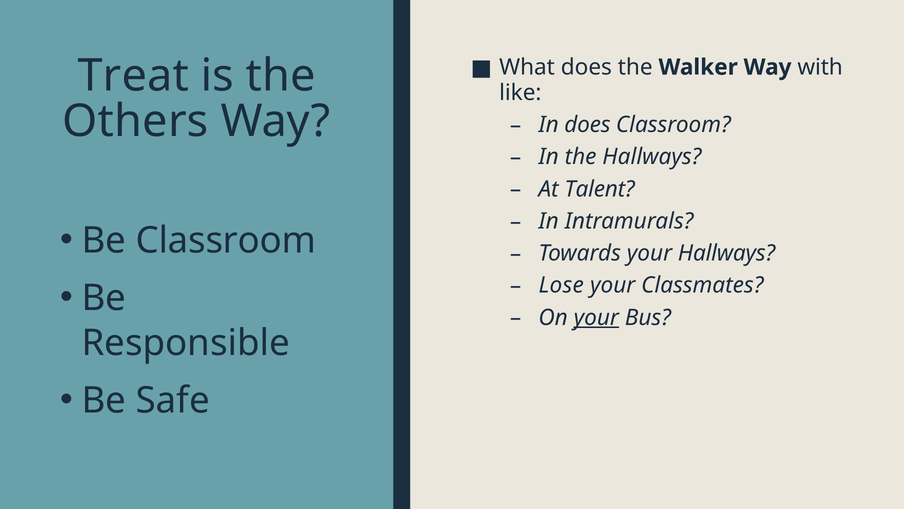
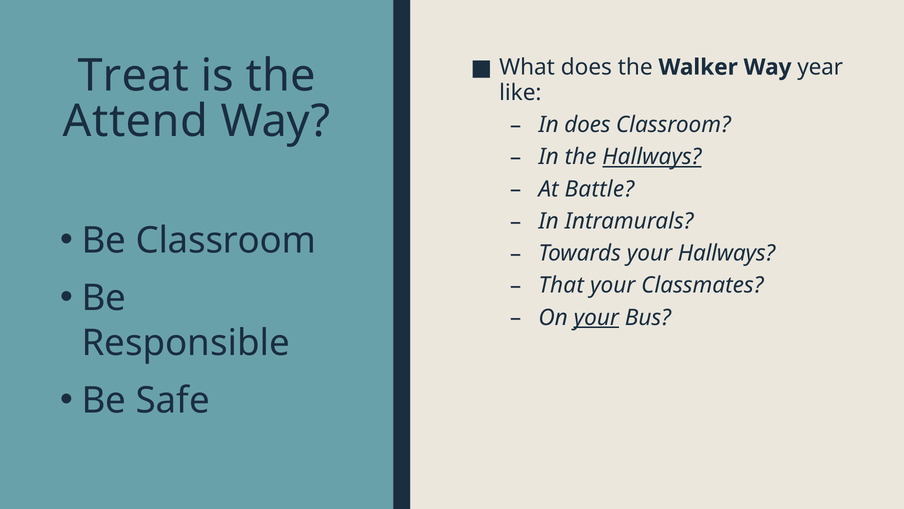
with: with -> year
Others: Others -> Attend
Hallways at (652, 157) underline: none -> present
Talent: Talent -> Battle
Lose: Lose -> That
